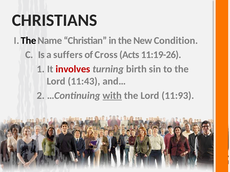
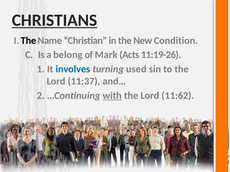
CHRISTIANS underline: none -> present
suffers: suffers -> belong
Cross: Cross -> Mark
involves colour: red -> blue
birth: birth -> used
11:43: 11:43 -> 11:37
11:93: 11:93 -> 11:62
